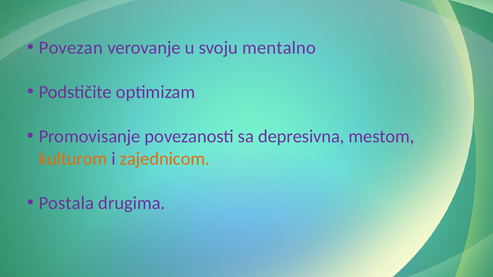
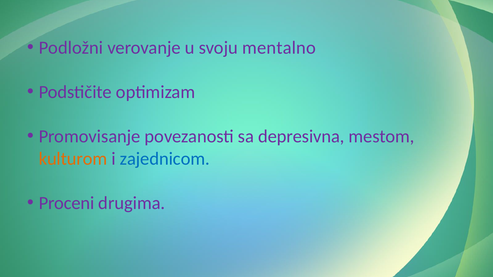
Povezan: Povezan -> Podložni
zajednicom colour: orange -> blue
Postala: Postala -> Proceni
